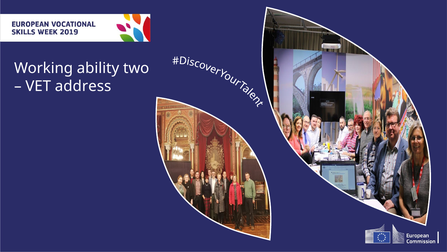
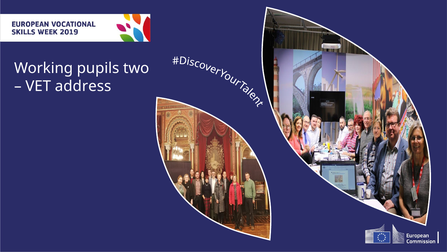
ability: ability -> pupils
